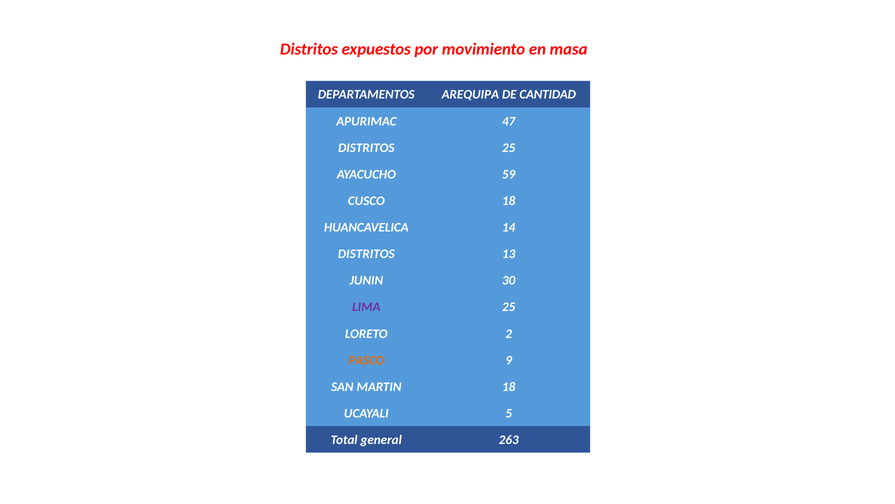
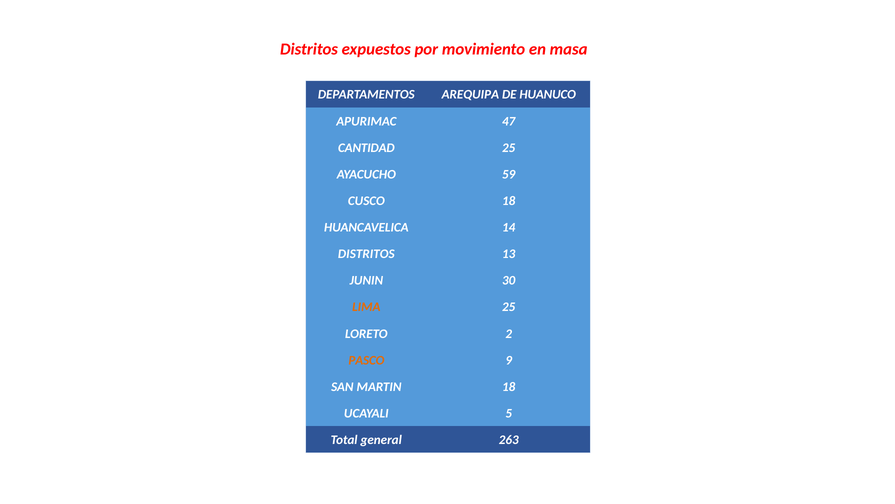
CANTIDAD: CANTIDAD -> HUANUCO
DISTRITOS at (366, 148): DISTRITOS -> CANTIDAD
LIMA colour: purple -> orange
